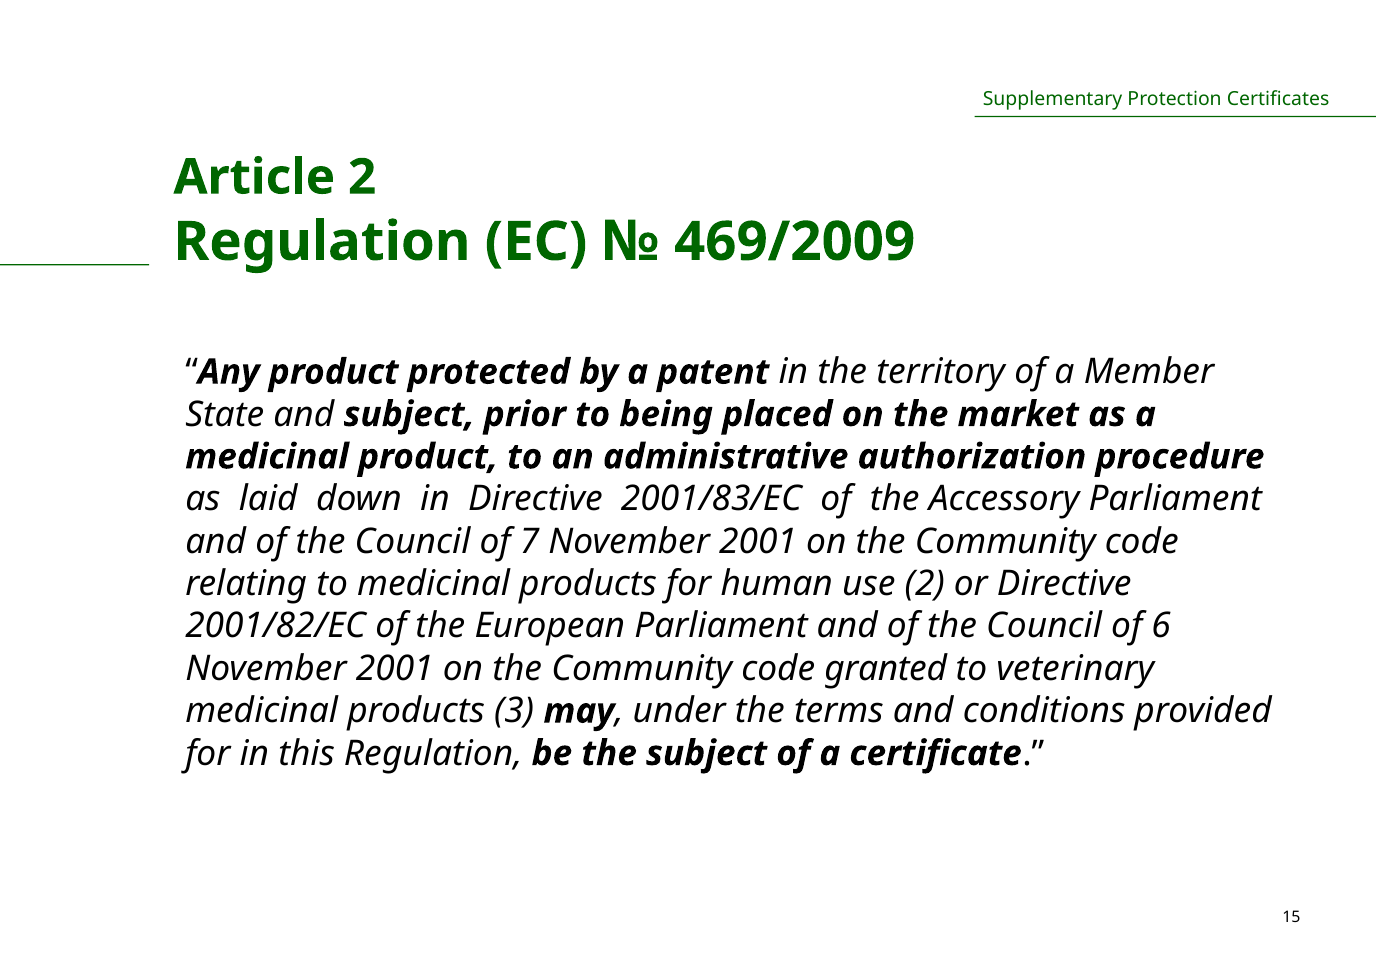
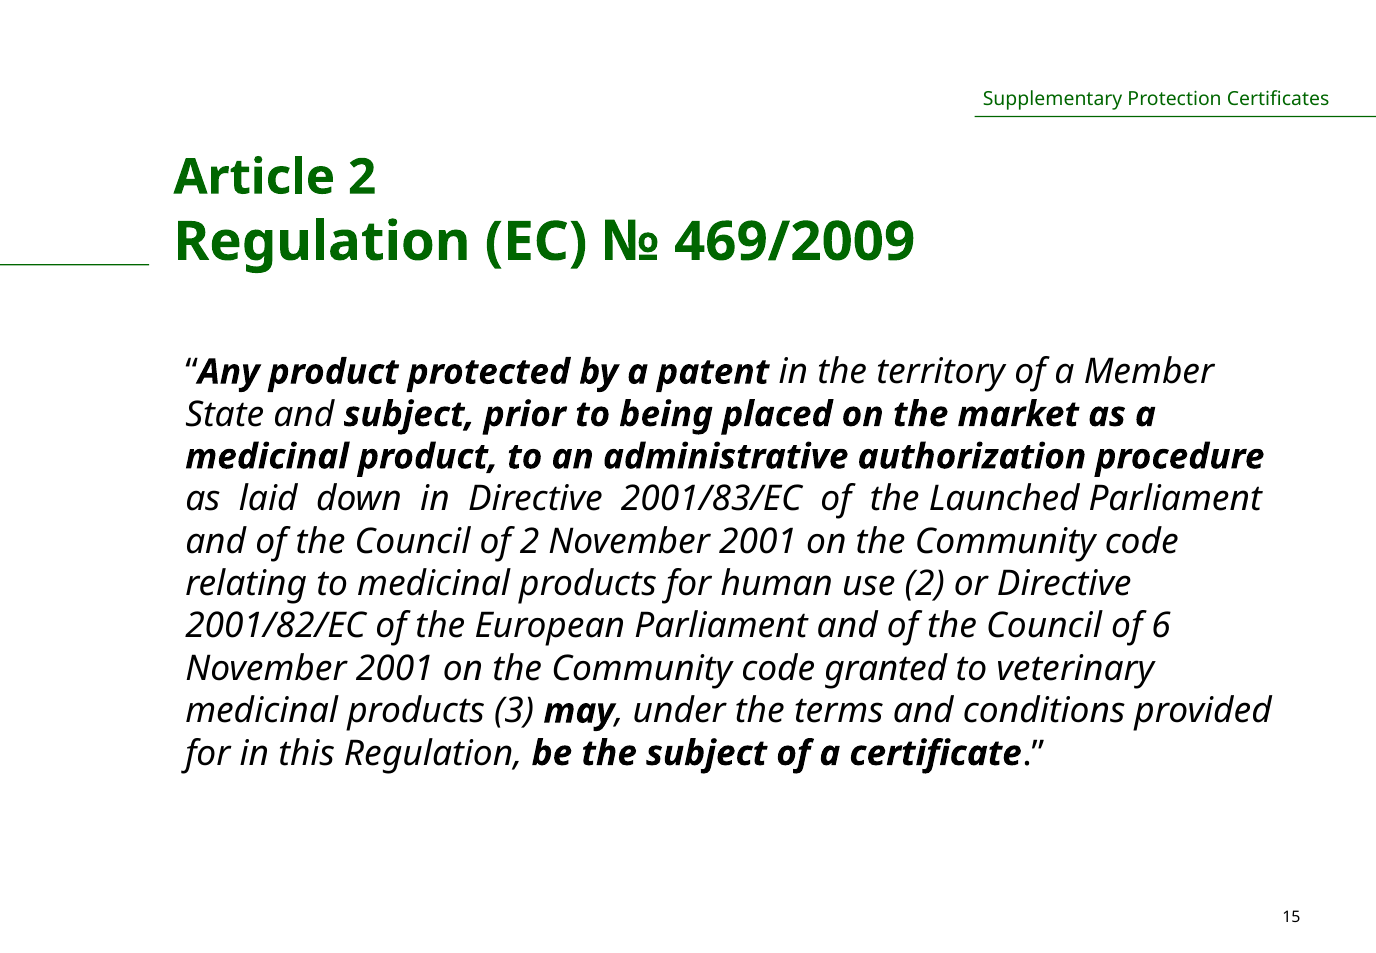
Accessory: Accessory -> Launched
of 7: 7 -> 2
